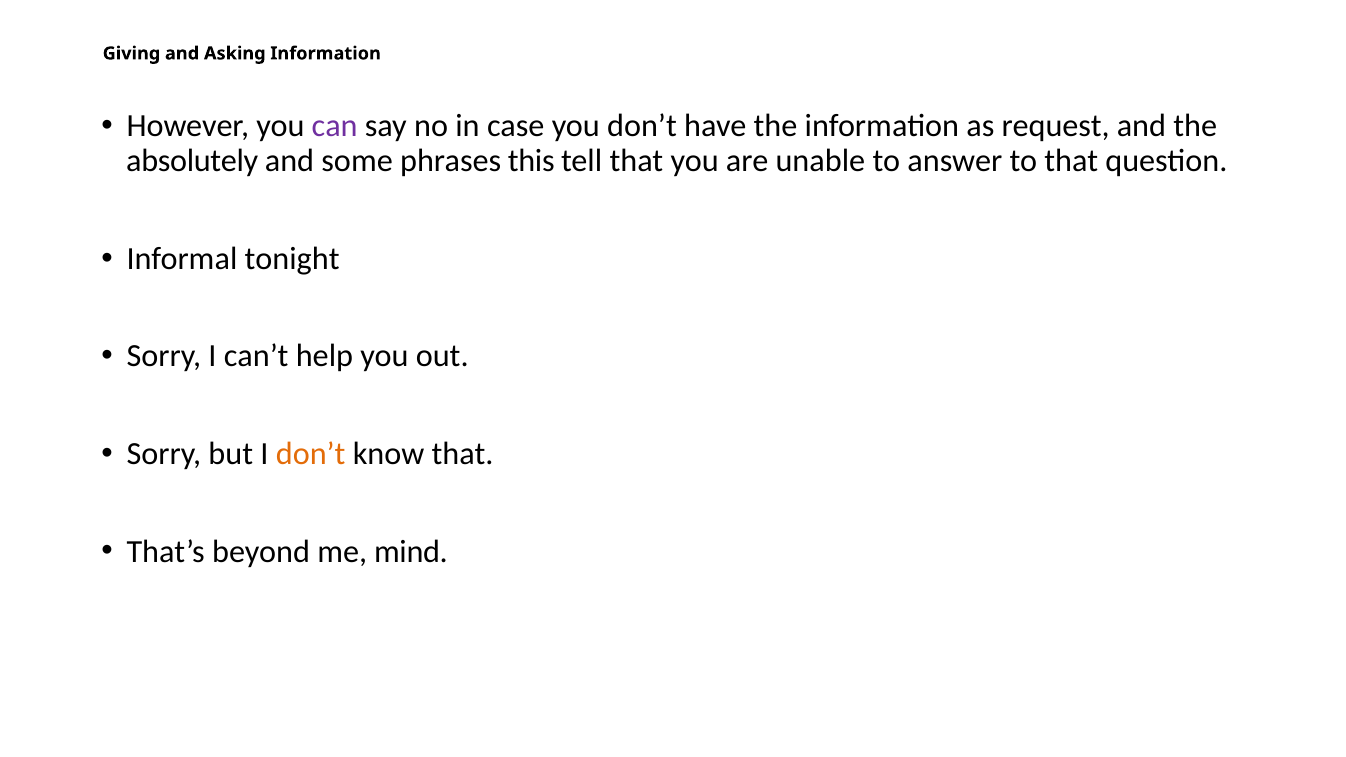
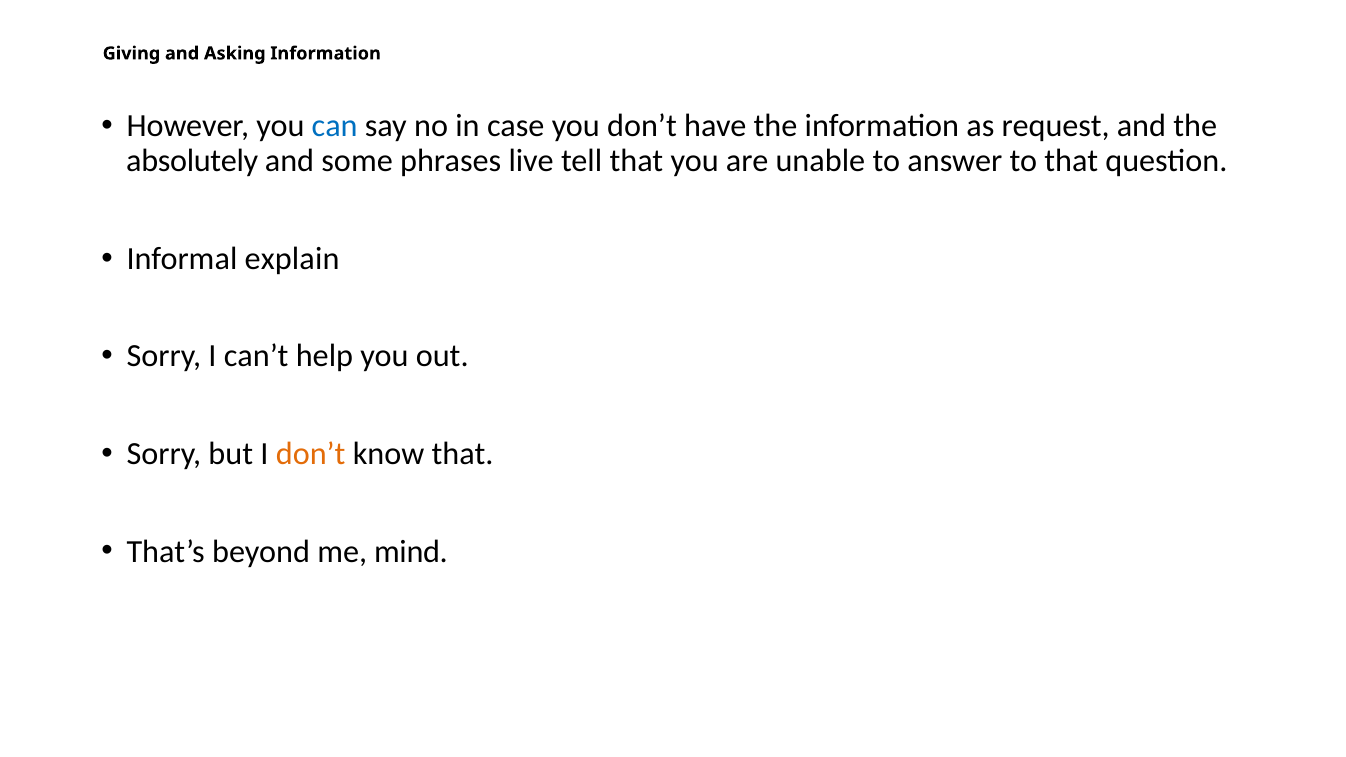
can colour: purple -> blue
this: this -> live
tonight: tonight -> explain
